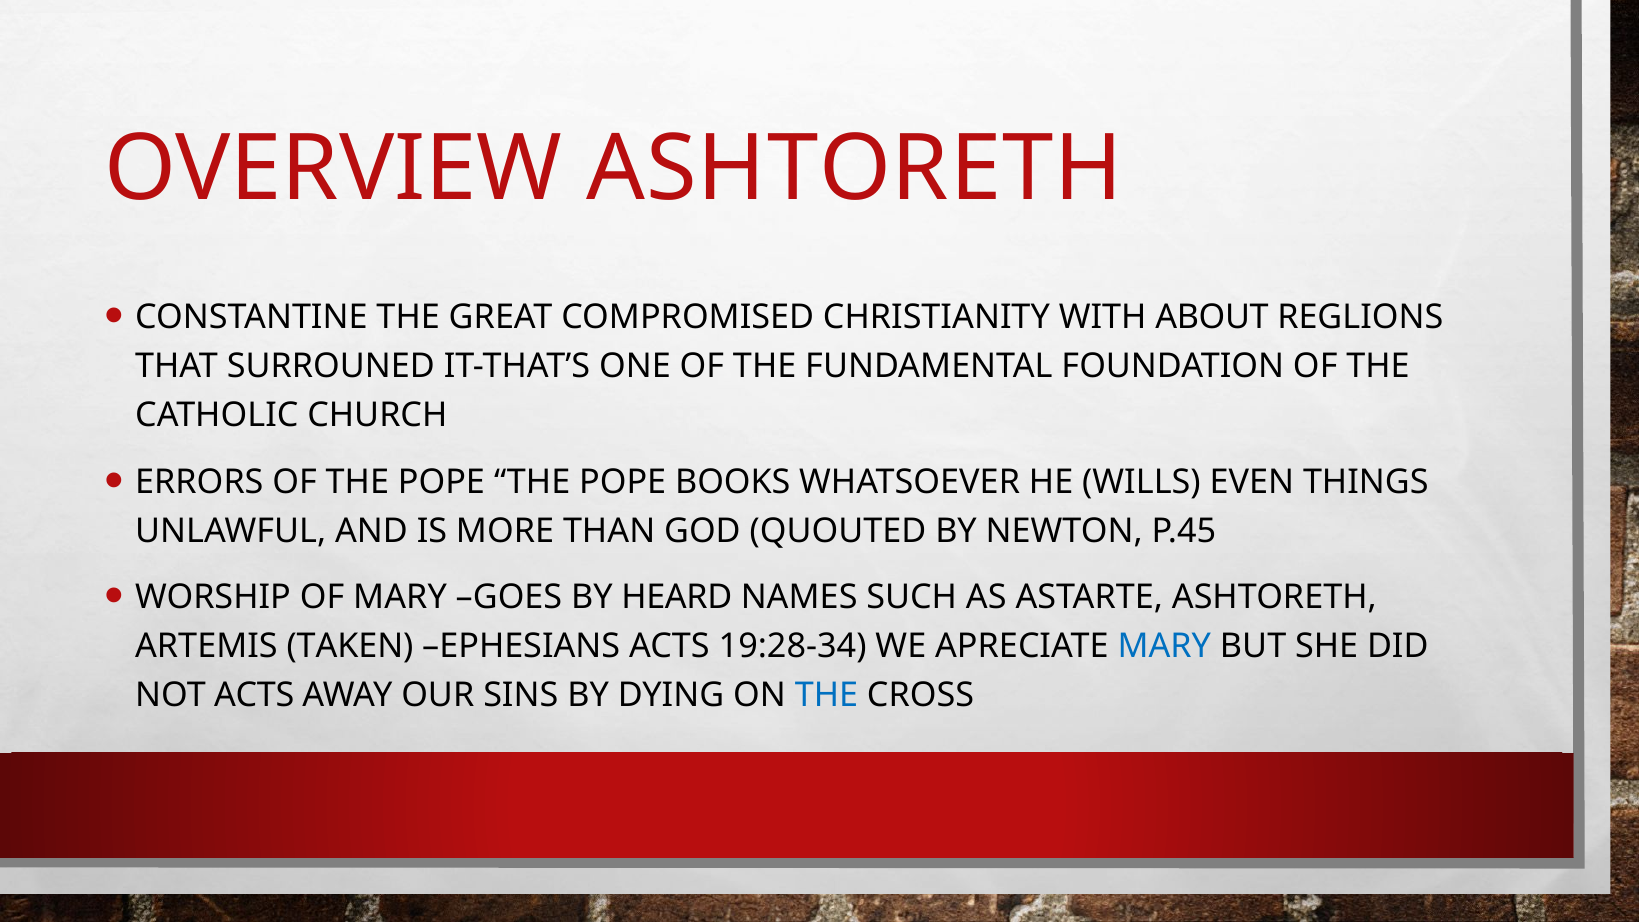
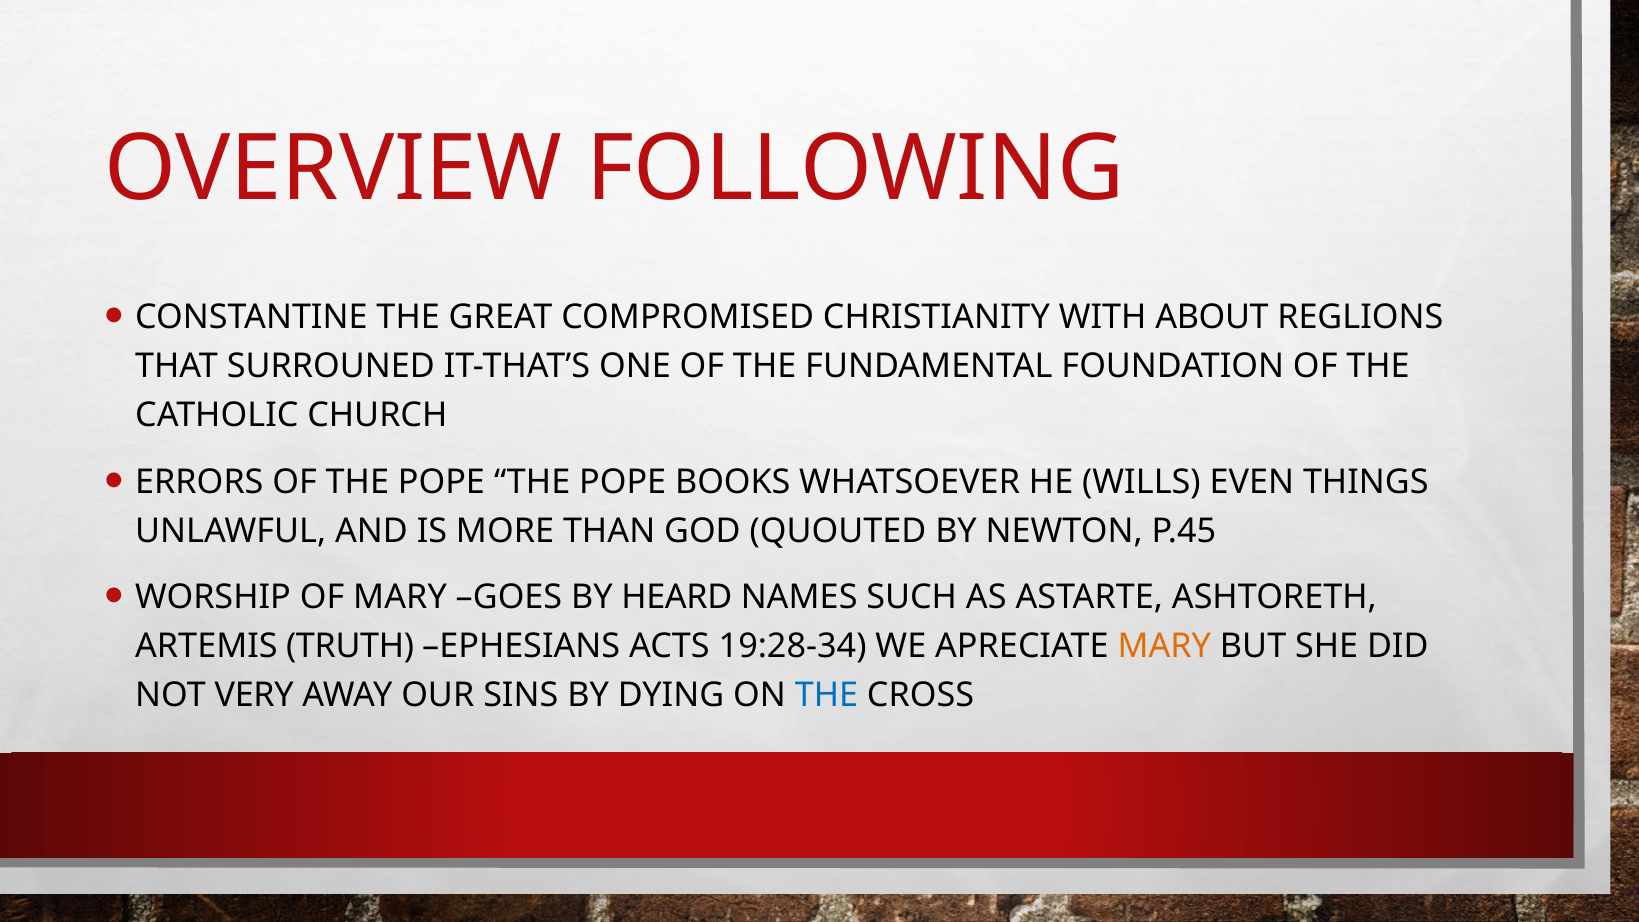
OVERVIEW ASHTORETH: ASHTORETH -> FOLLOWING
TAKEN: TAKEN -> TRUTH
MARY at (1164, 646) colour: blue -> orange
NOT ACTS: ACTS -> VERY
